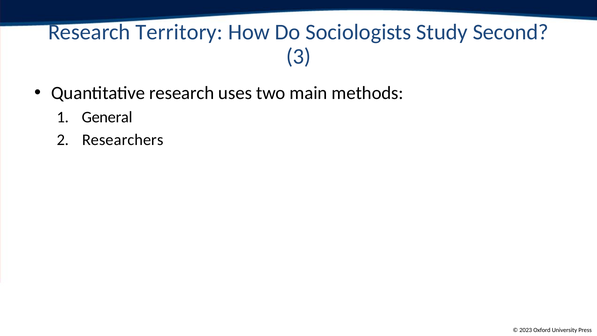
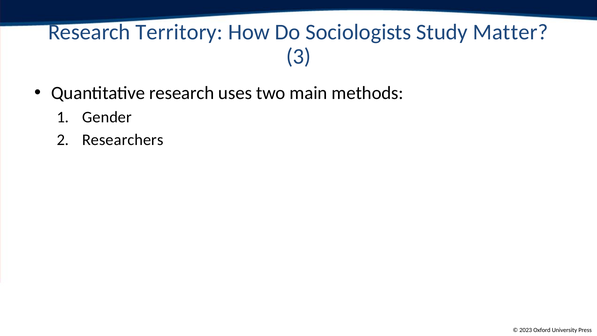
Second: Second -> Matter
General: General -> Gender
